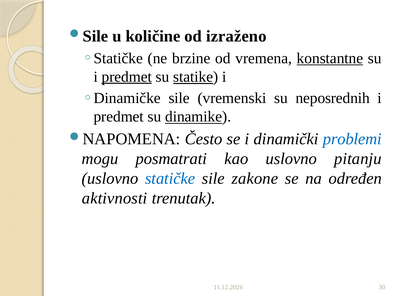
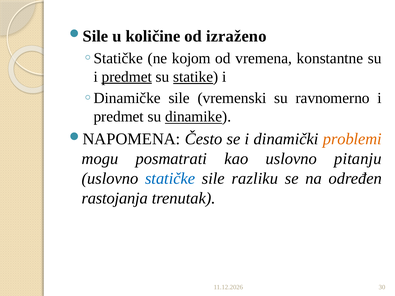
brzine: brzine -> kojom
konstantne underline: present -> none
neposrednih: neposrednih -> ravnomerno
problemi colour: blue -> orange
zakone: zakone -> razliku
aktivnosti: aktivnosti -> rastojanja
